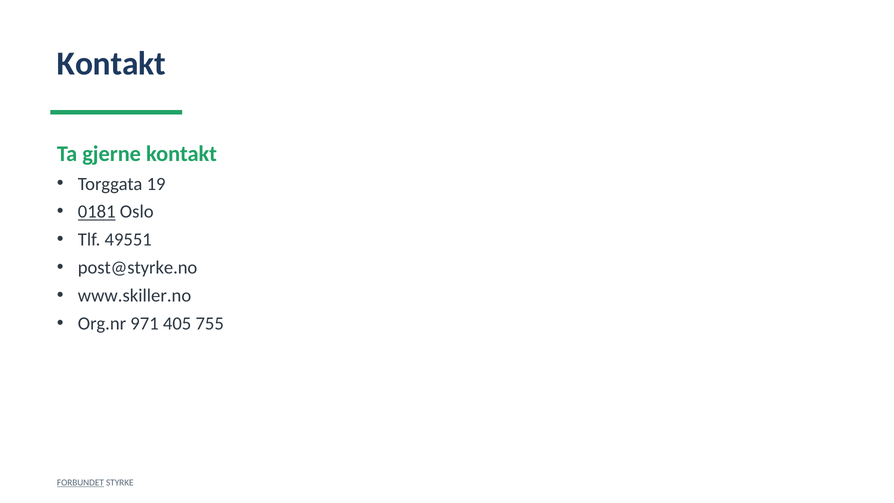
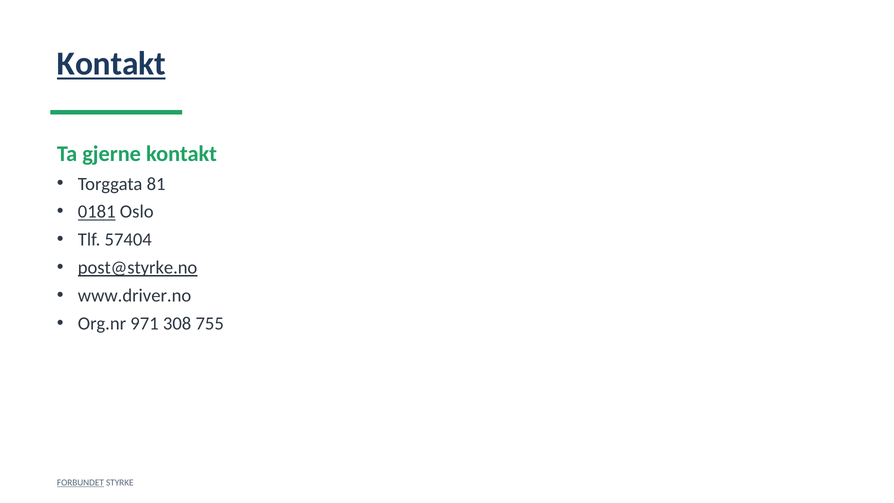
Kontakt at (111, 64) underline: none -> present
19: 19 -> 81
49551: 49551 -> 57404
post@styrke.no underline: none -> present
www.skiller.no: www.skiller.no -> www.driver.no
405: 405 -> 308
